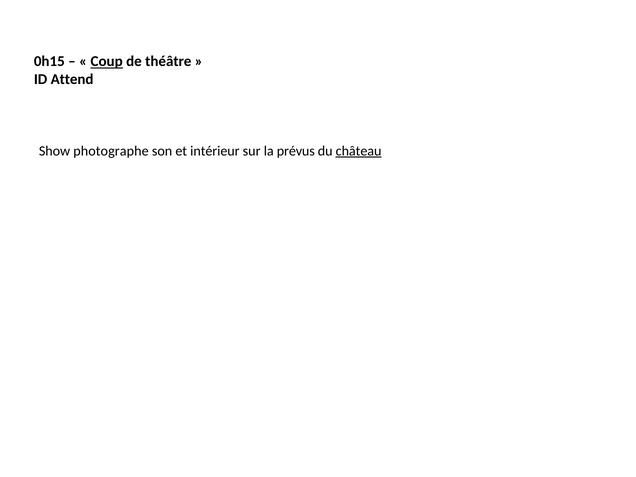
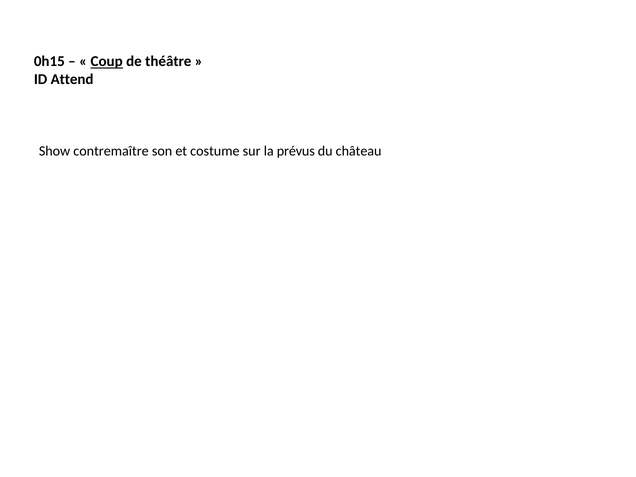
photographe: photographe -> contremaître
intérieur: intérieur -> costume
château underline: present -> none
